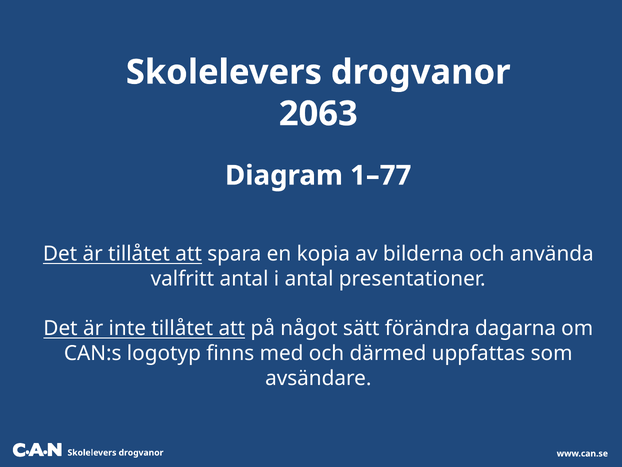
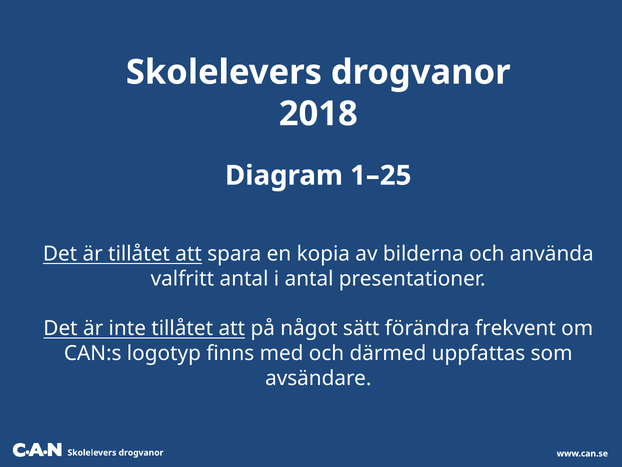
2063: 2063 -> 2018
1–77: 1–77 -> 1–25
dagarna: dagarna -> frekvent
